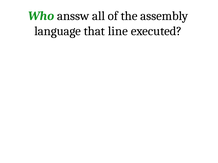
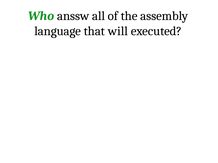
line: line -> will
